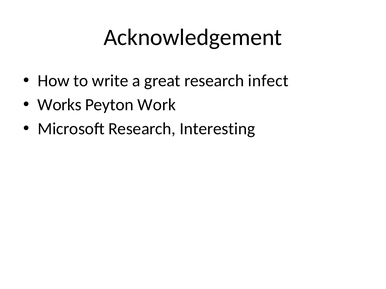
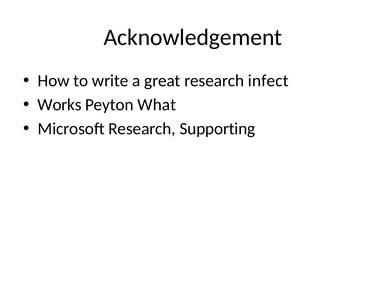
Work: Work -> What
Interesting: Interesting -> Supporting
